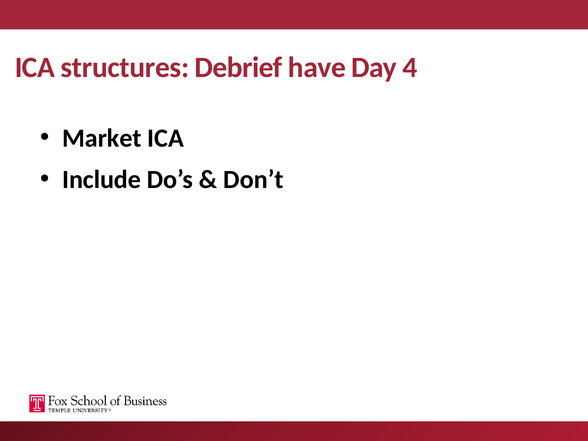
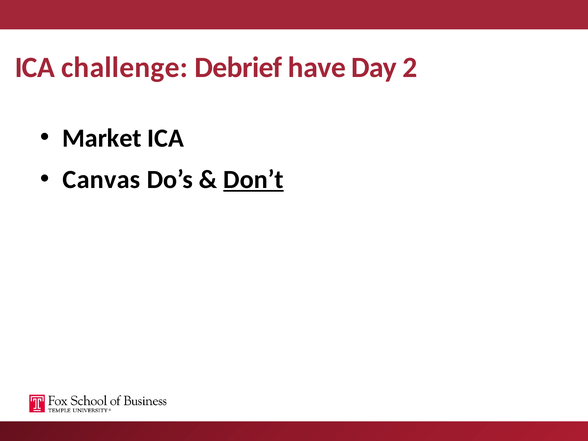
structures: structures -> challenge
4: 4 -> 2
Include: Include -> Canvas
Don’t underline: none -> present
